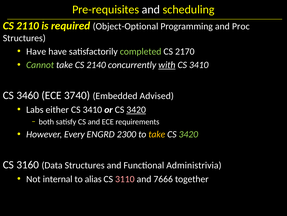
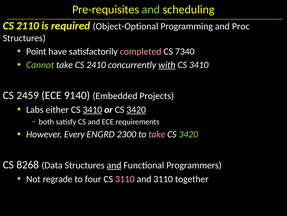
and at (151, 9) colour: white -> light green
Have at (36, 51): Have -> Point
completed colour: light green -> pink
2170: 2170 -> 7340
2140: 2140 -> 2410
3460: 3460 -> 2459
3740: 3740 -> 9140
Advised: Advised -> Projects
3410 at (92, 109) underline: none -> present
take at (157, 134) colour: yellow -> pink
3160: 3160 -> 8268
and at (114, 165) underline: none -> present
Administrivia: Administrivia -> Programmers
internal: internal -> regrade
alias: alias -> four
and 7666: 7666 -> 3110
